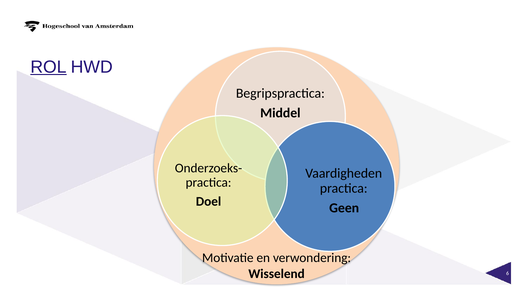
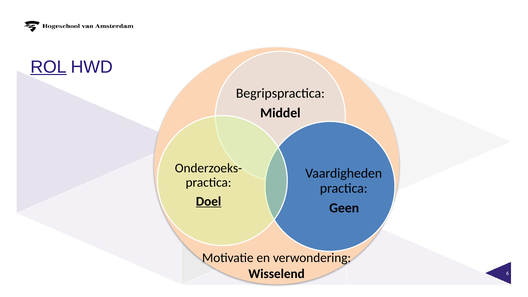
Doel underline: none -> present
